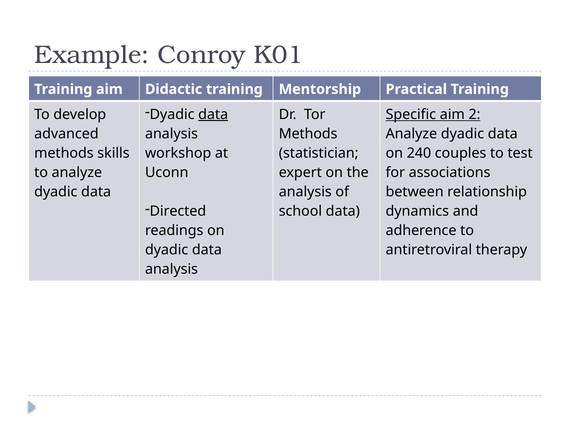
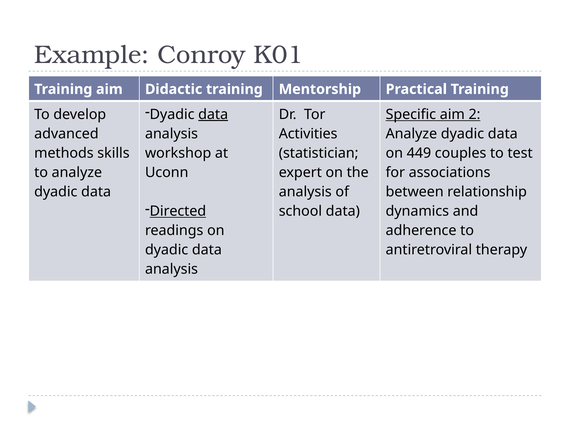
Methods at (308, 134): Methods -> Activities
240: 240 -> 449
Directed underline: none -> present
